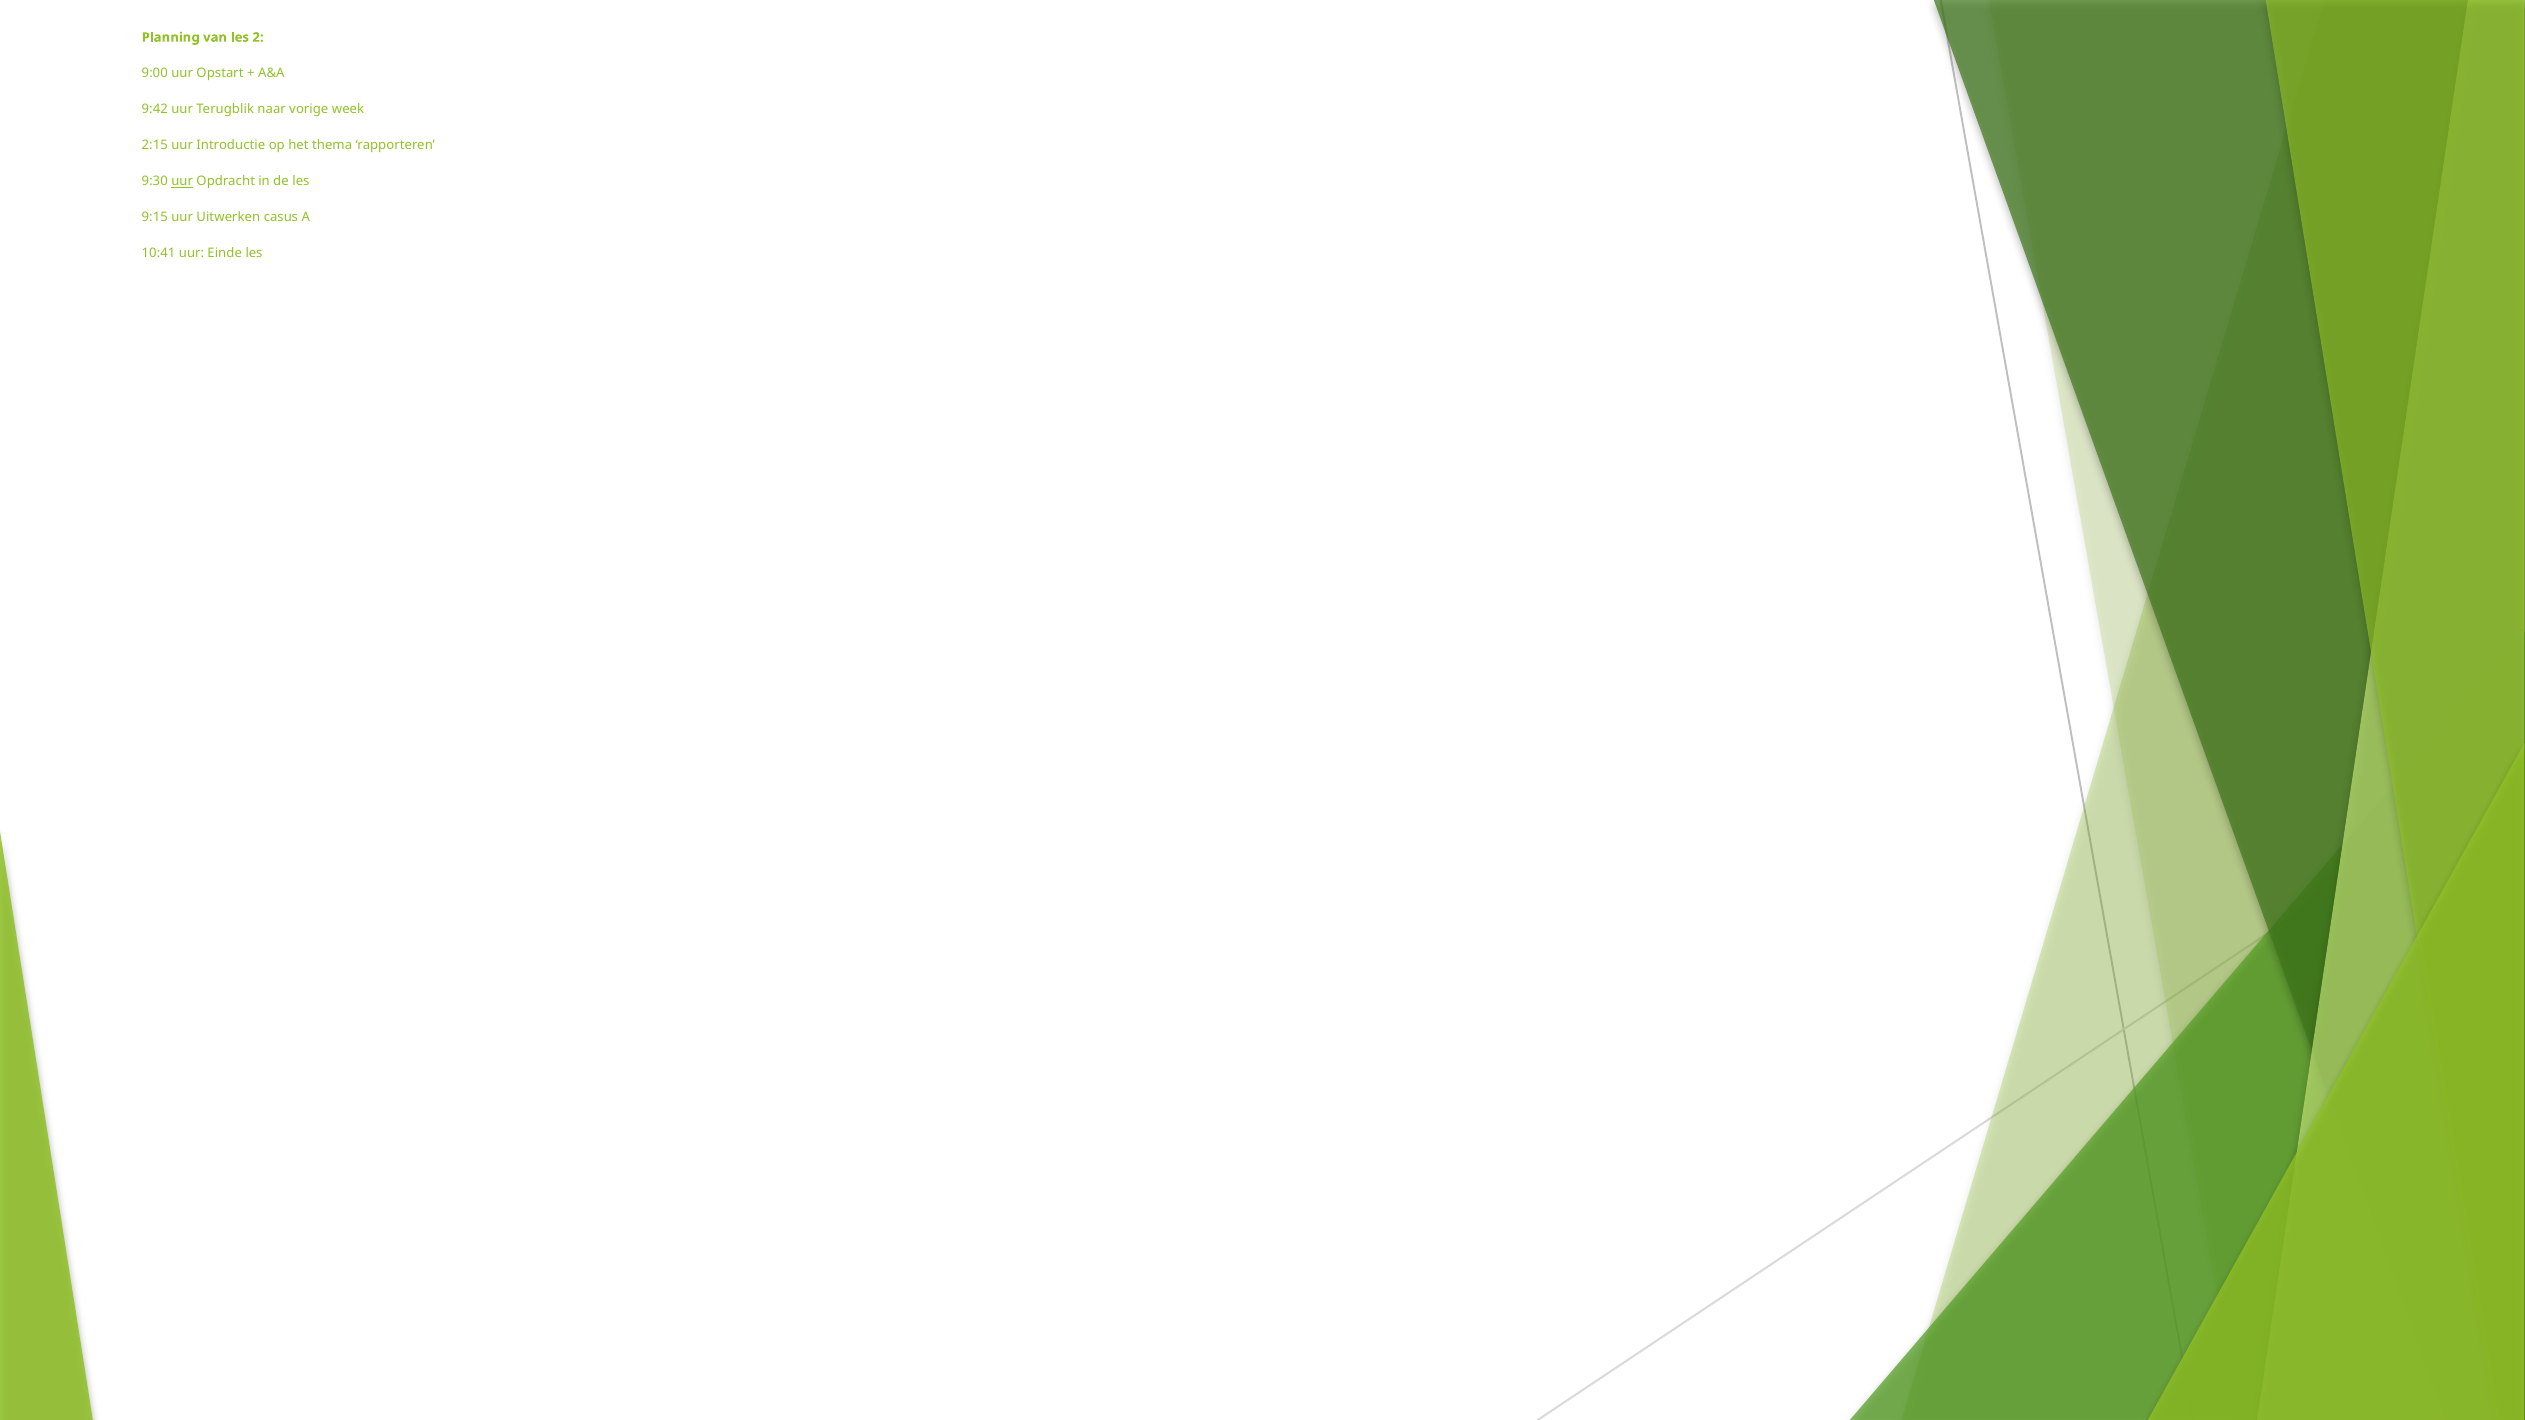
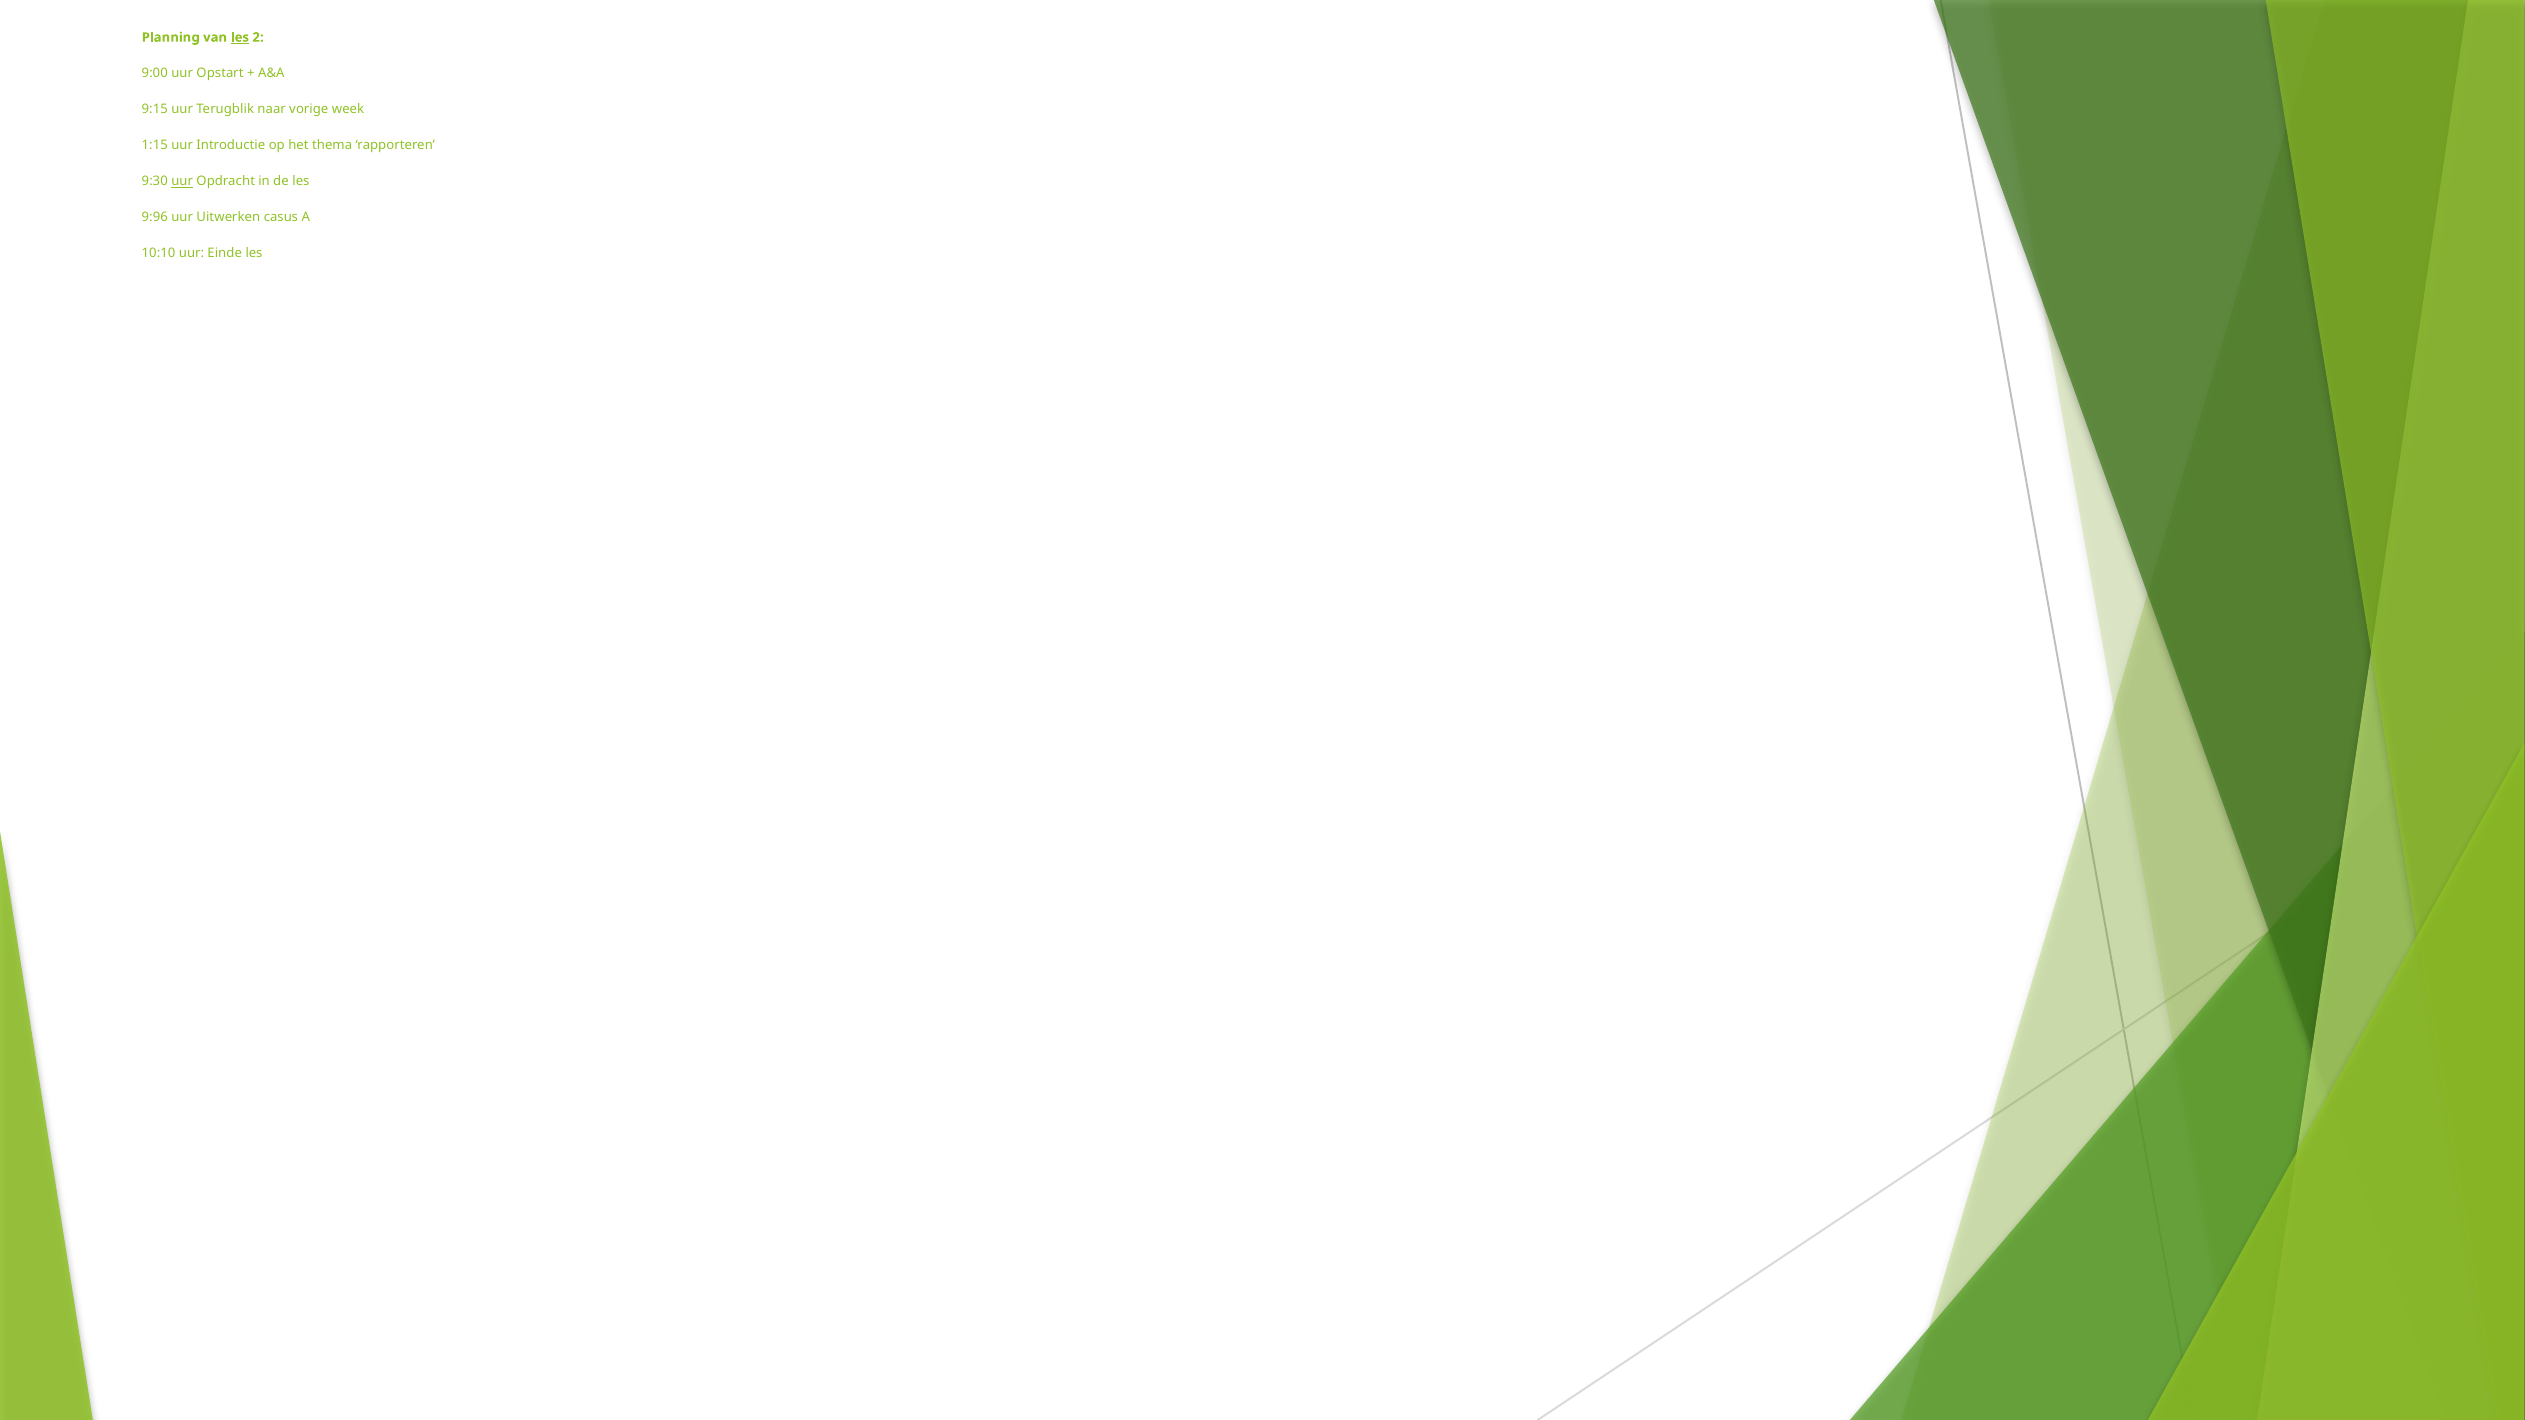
les at (240, 37) underline: none -> present
9:42: 9:42 -> 9:15
2:15: 2:15 -> 1:15
9:15: 9:15 -> 9:96
10:41: 10:41 -> 10:10
